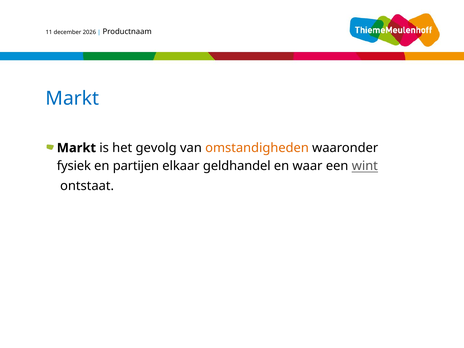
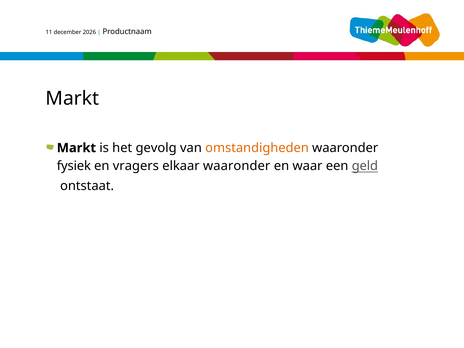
Markt at (72, 98) colour: blue -> black
partijen: partijen -> vragers
elkaar geldhandel: geldhandel -> waaronder
wint: wint -> geld
